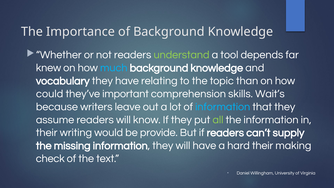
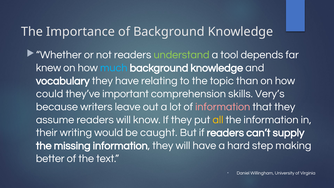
Wait’s: Wait’s -> Very’s
information at (223, 107) colour: light blue -> pink
all colour: light green -> yellow
provide: provide -> caught
hard their: their -> step
check: check -> better
